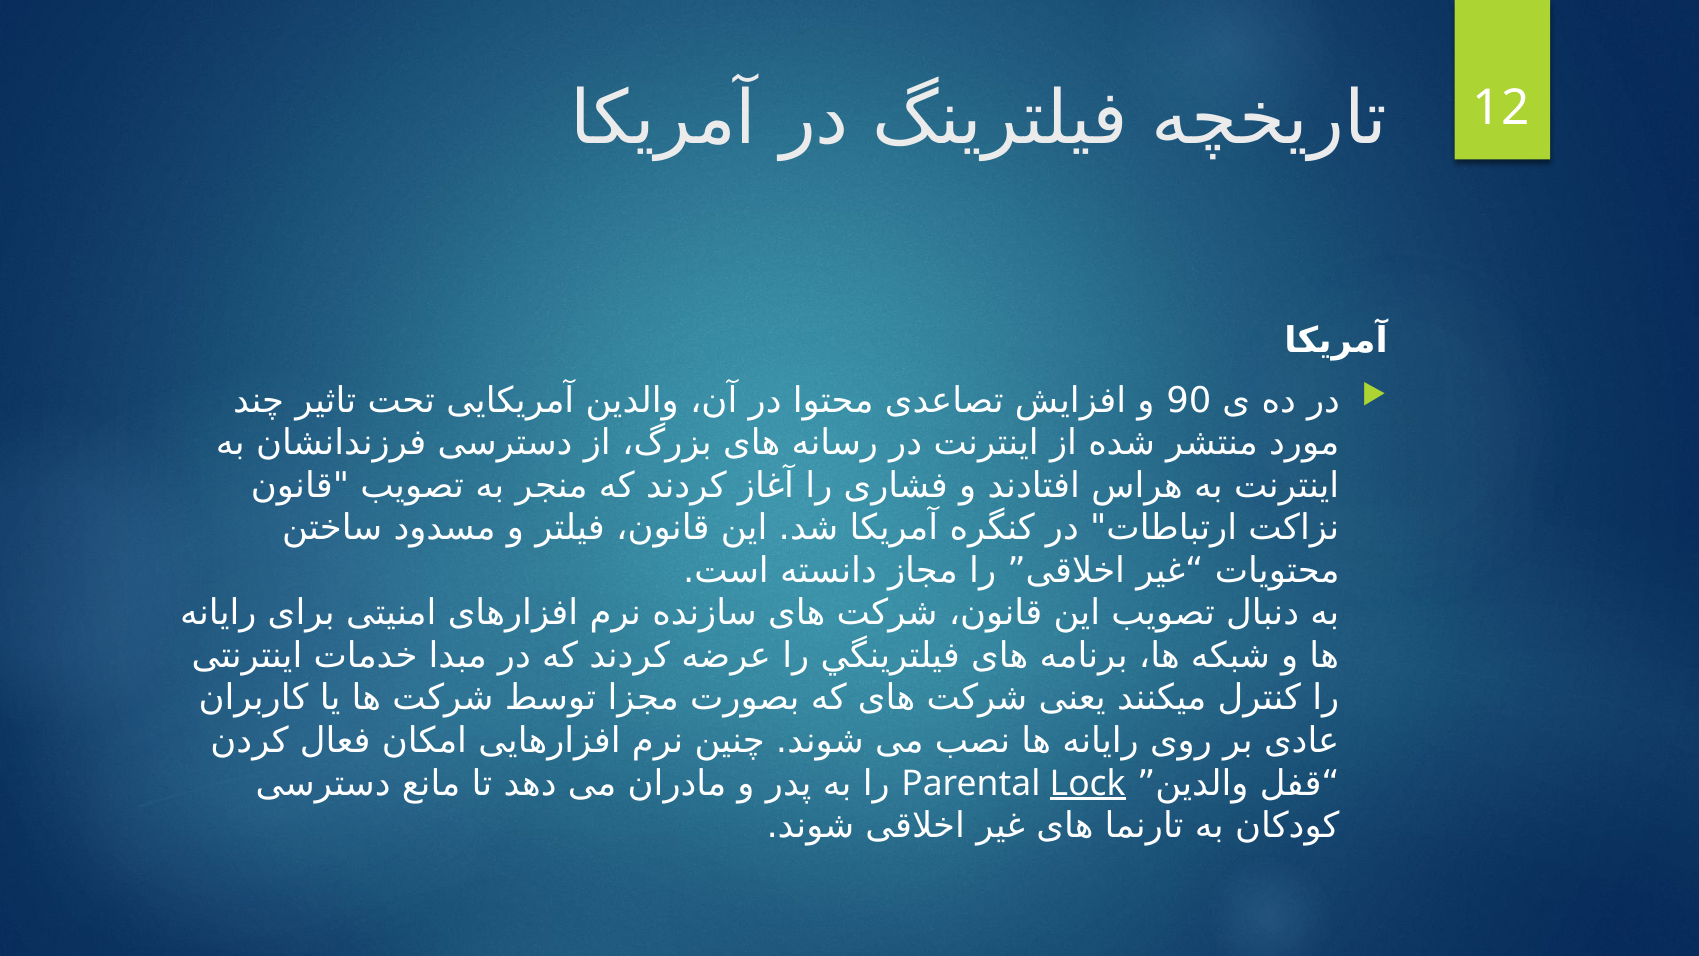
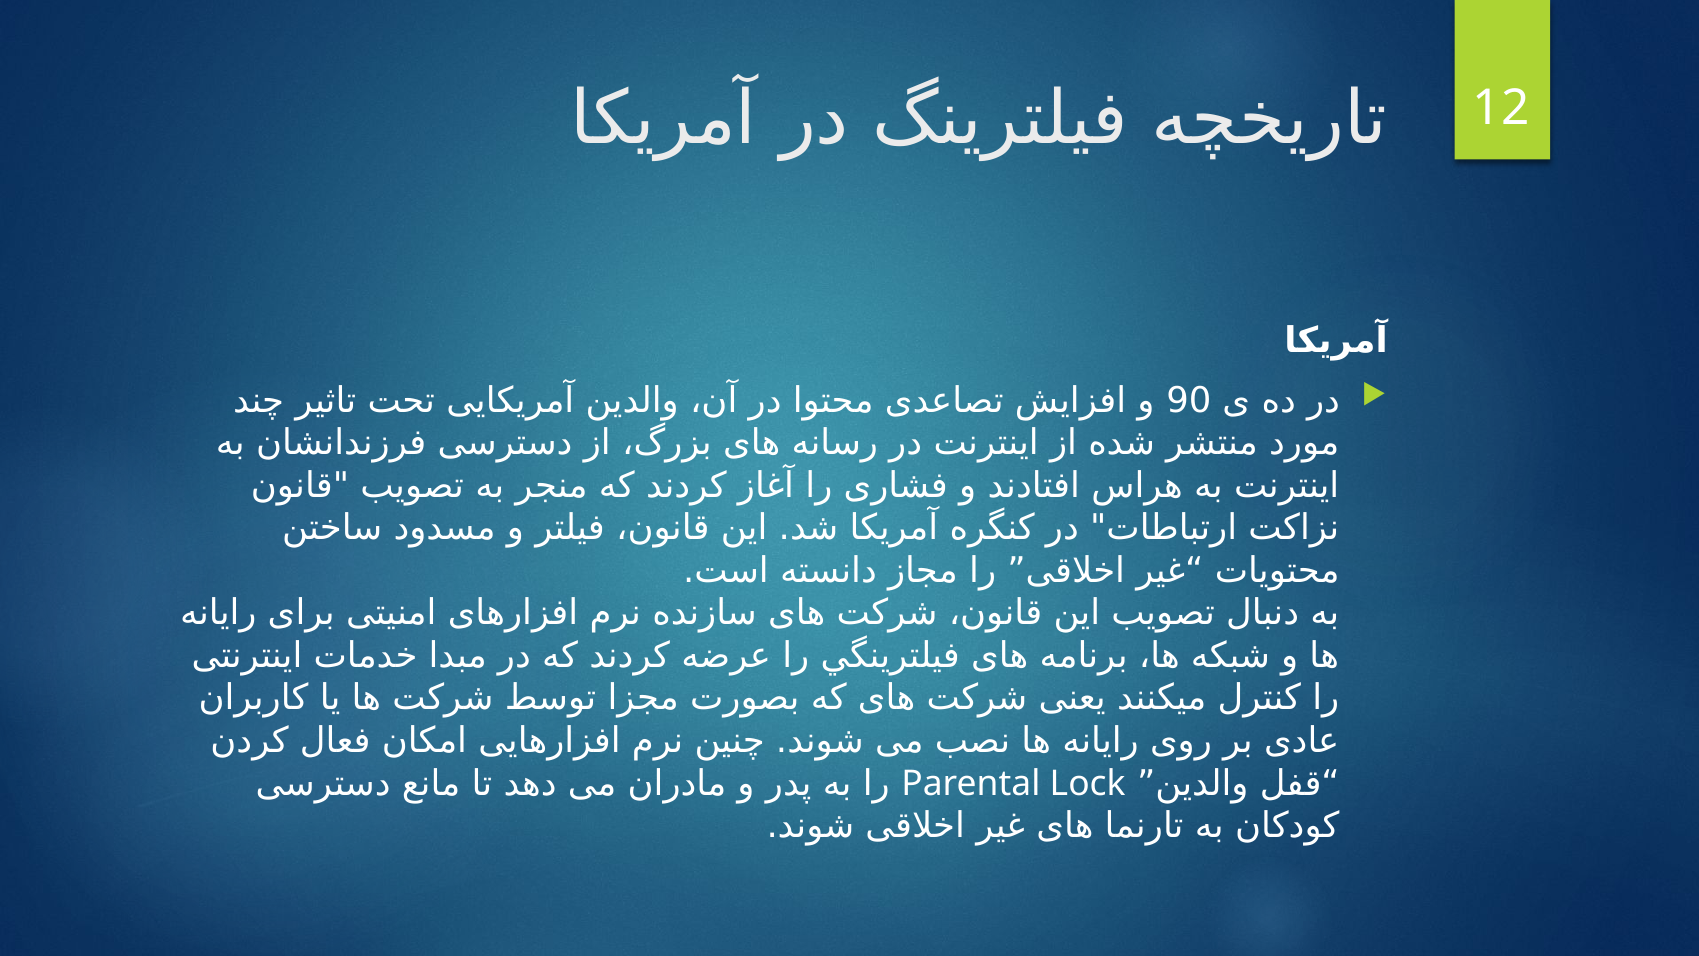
Lock underline: present -> none
